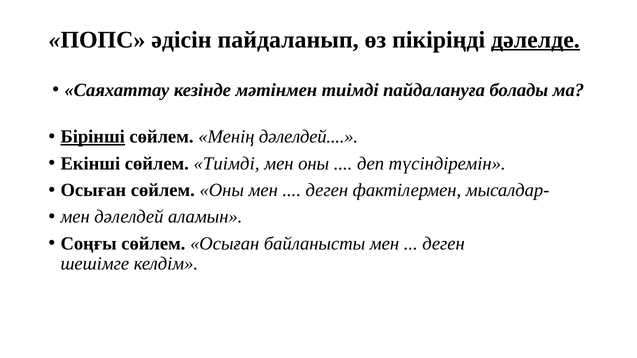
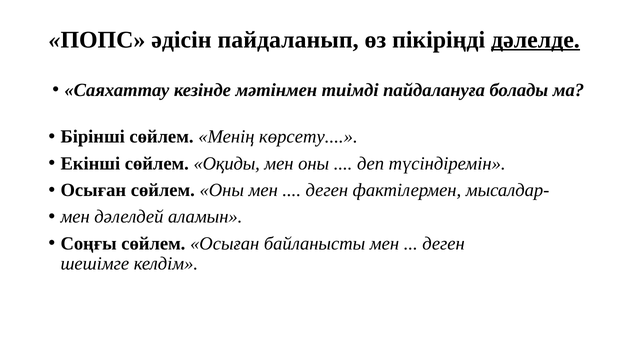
Бірінші underline: present -> none
Менің дәлелдей: дәлелдей -> көрсету
сөйлем Тиімді: Тиімді -> Оқиды
